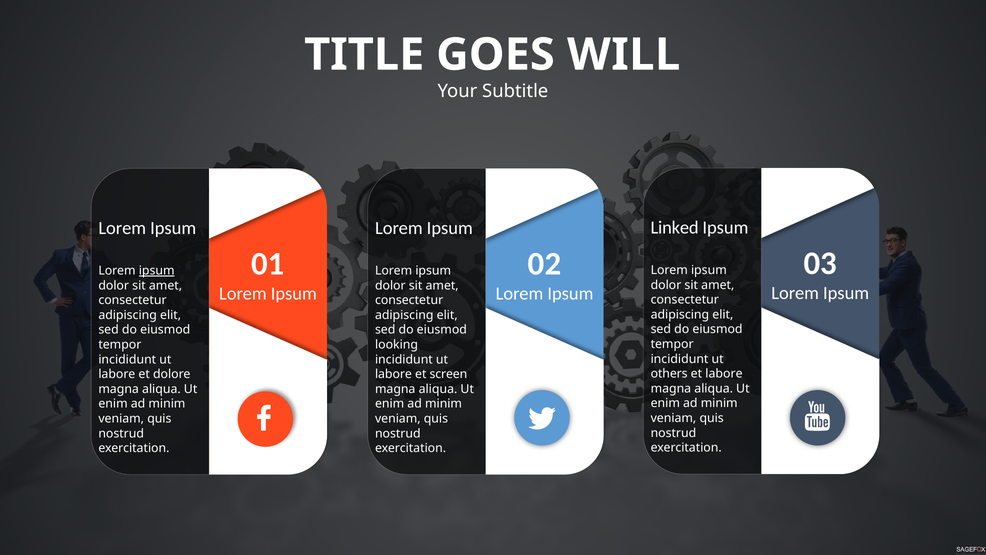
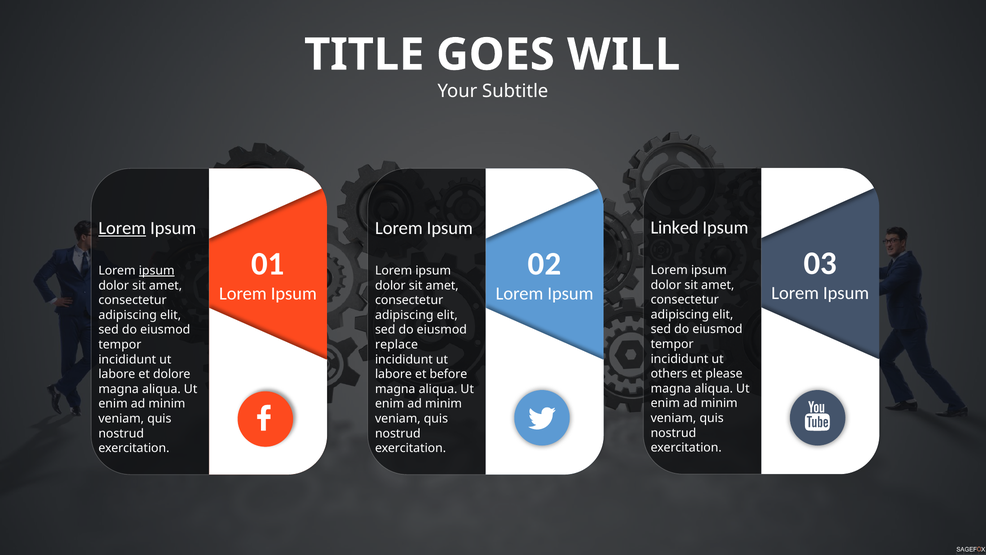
Lorem at (122, 228) underline: none -> present
looking: looking -> replace
et labore: labore -> please
screen: screen -> before
